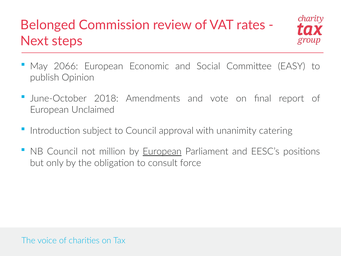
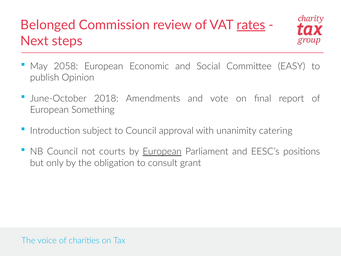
rates underline: none -> present
2066: 2066 -> 2058
Unclaimed: Unclaimed -> Something
million: million -> courts
force: force -> grant
